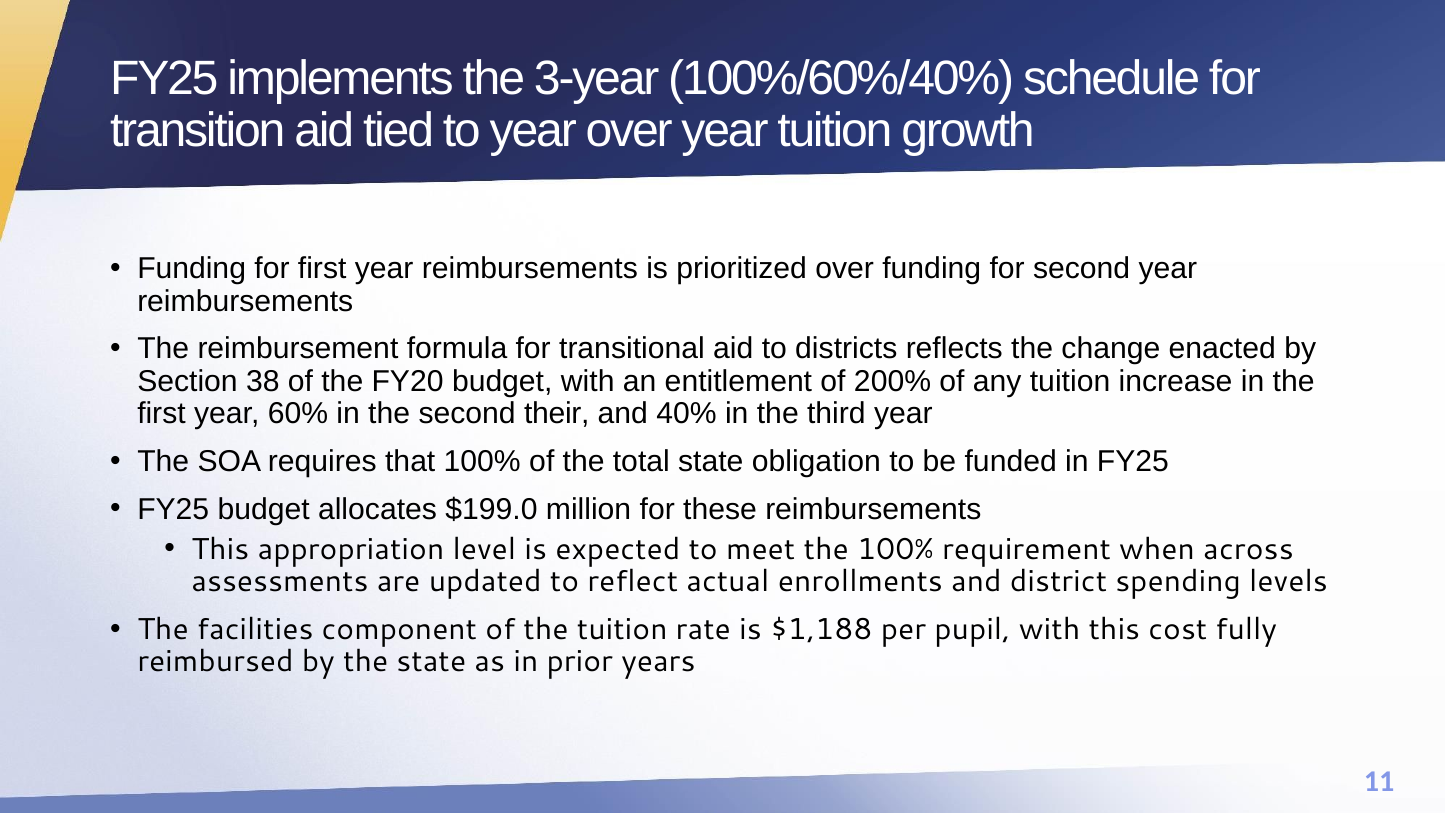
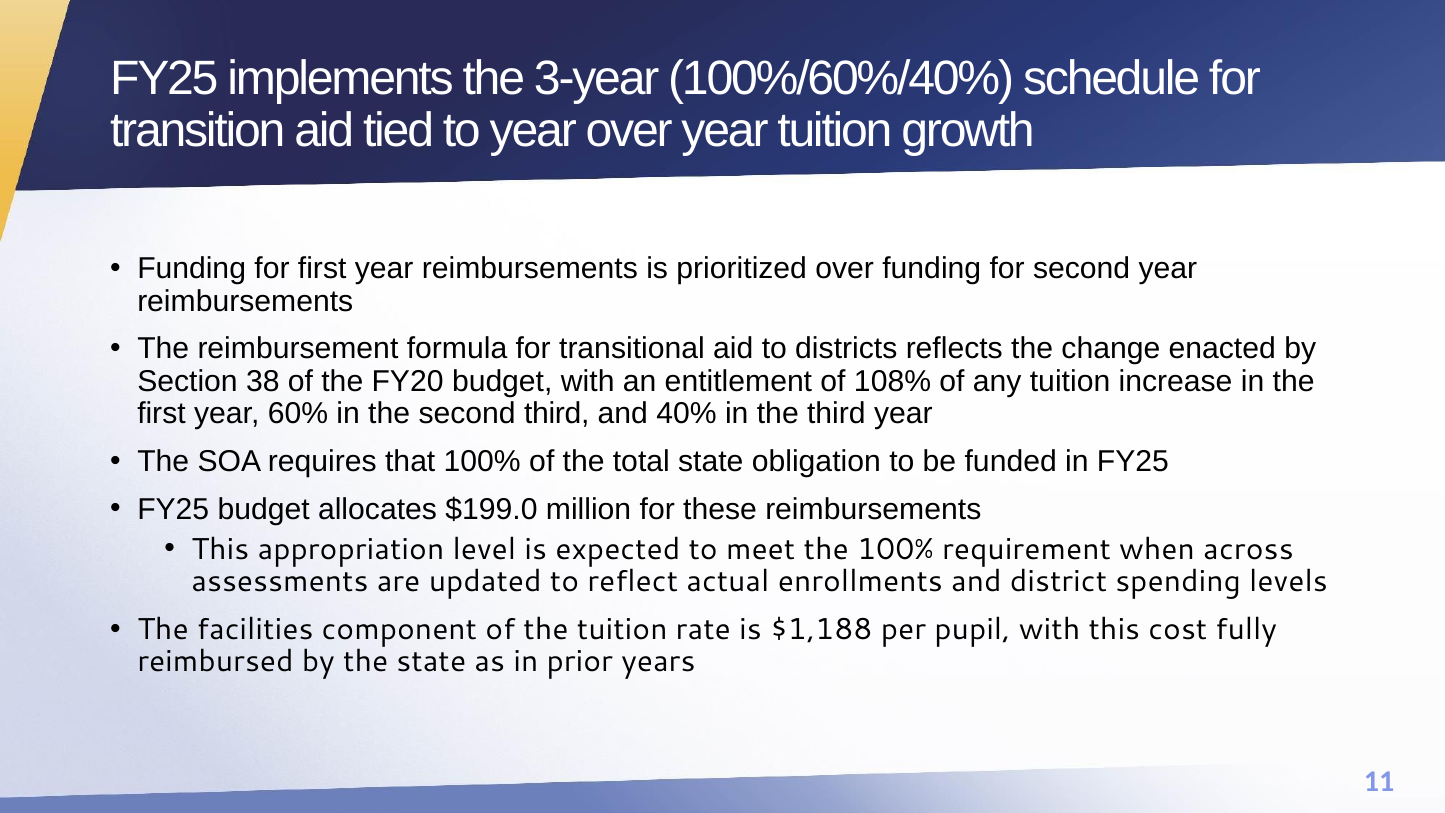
200%: 200% -> 108%
second their: their -> third
